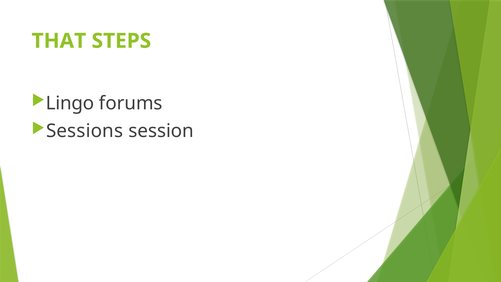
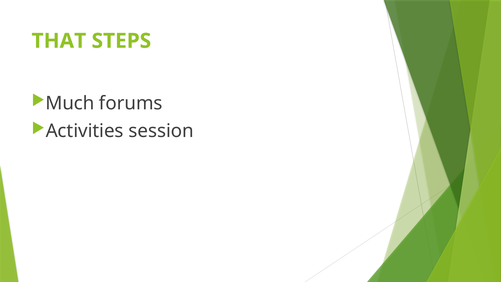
Lingo: Lingo -> Much
Sessions: Sessions -> Activities
